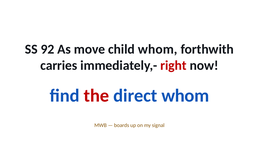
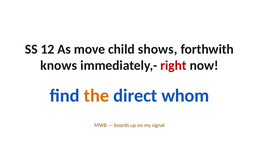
92: 92 -> 12
child whom: whom -> shows
carries: carries -> knows
the colour: red -> orange
